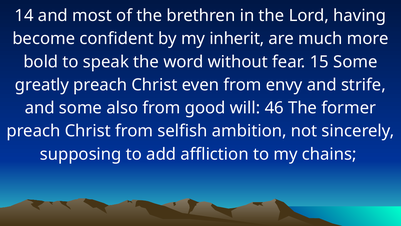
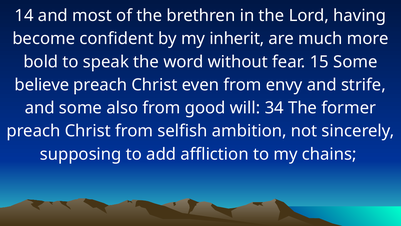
greatly: greatly -> believe
46: 46 -> 34
